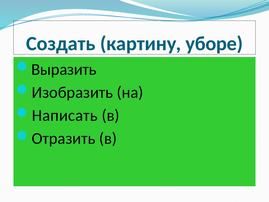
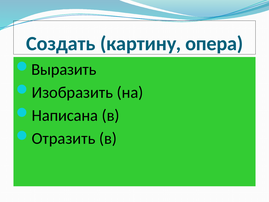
уборе: уборе -> опера
Написать: Написать -> Написана
